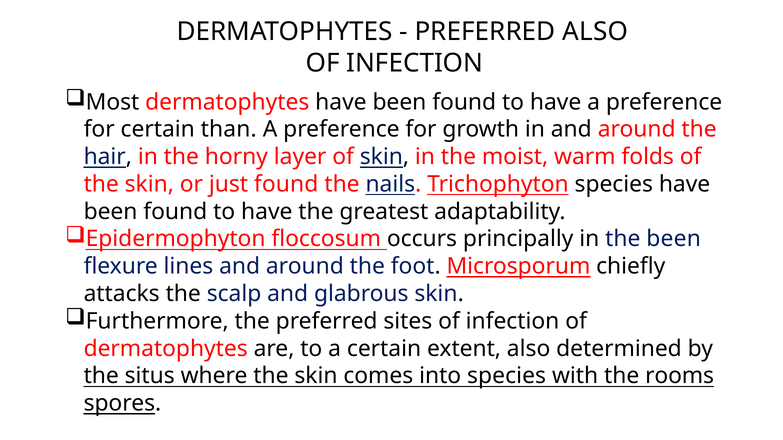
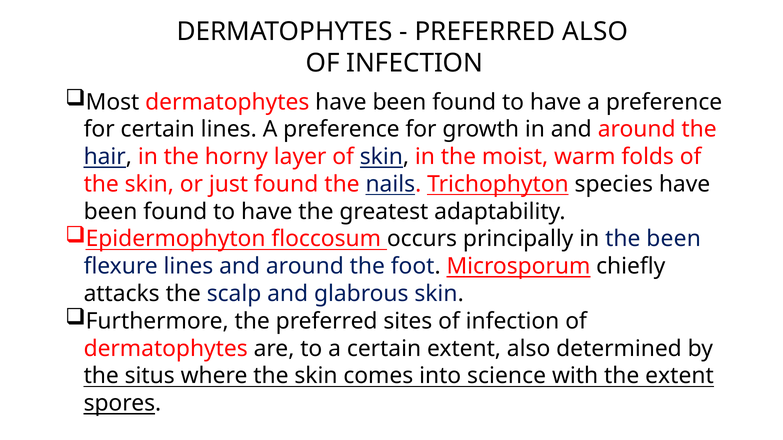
certain than: than -> lines
into species: species -> science
the rooms: rooms -> extent
